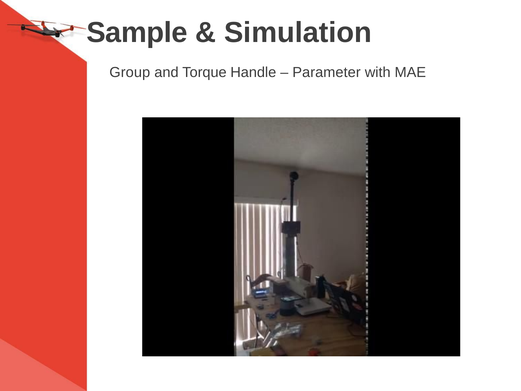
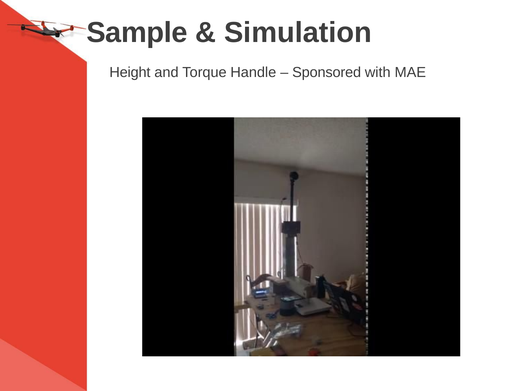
Group: Group -> Height
Parameter: Parameter -> Sponsored
